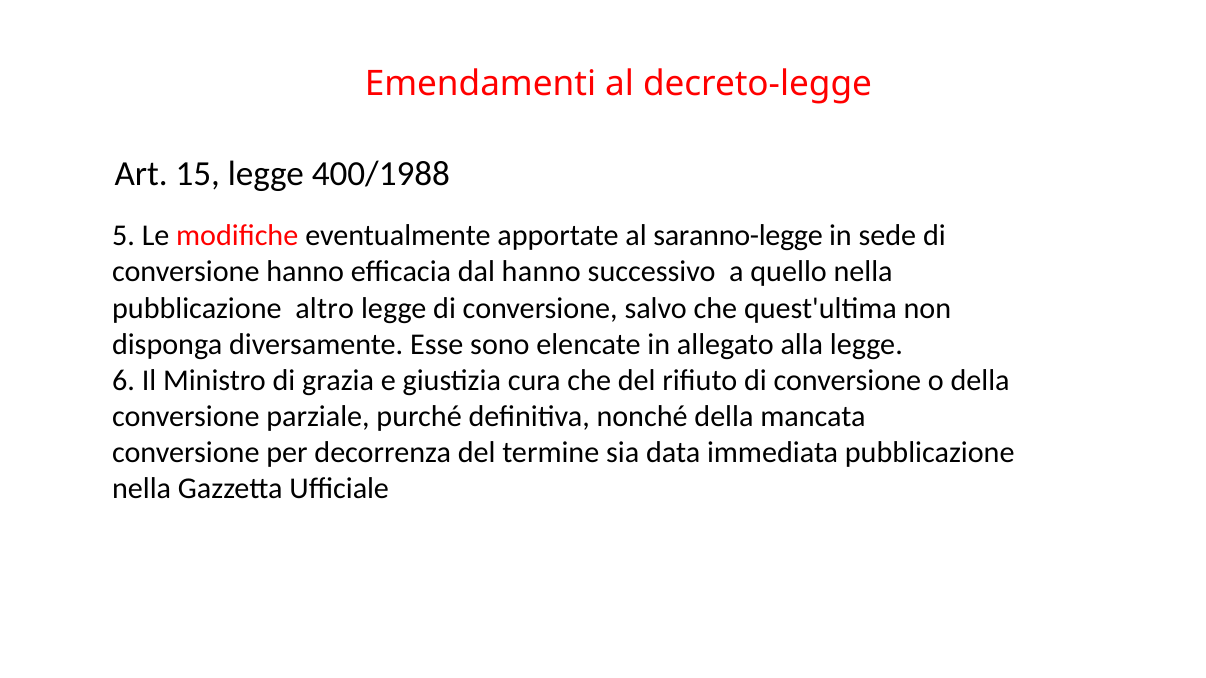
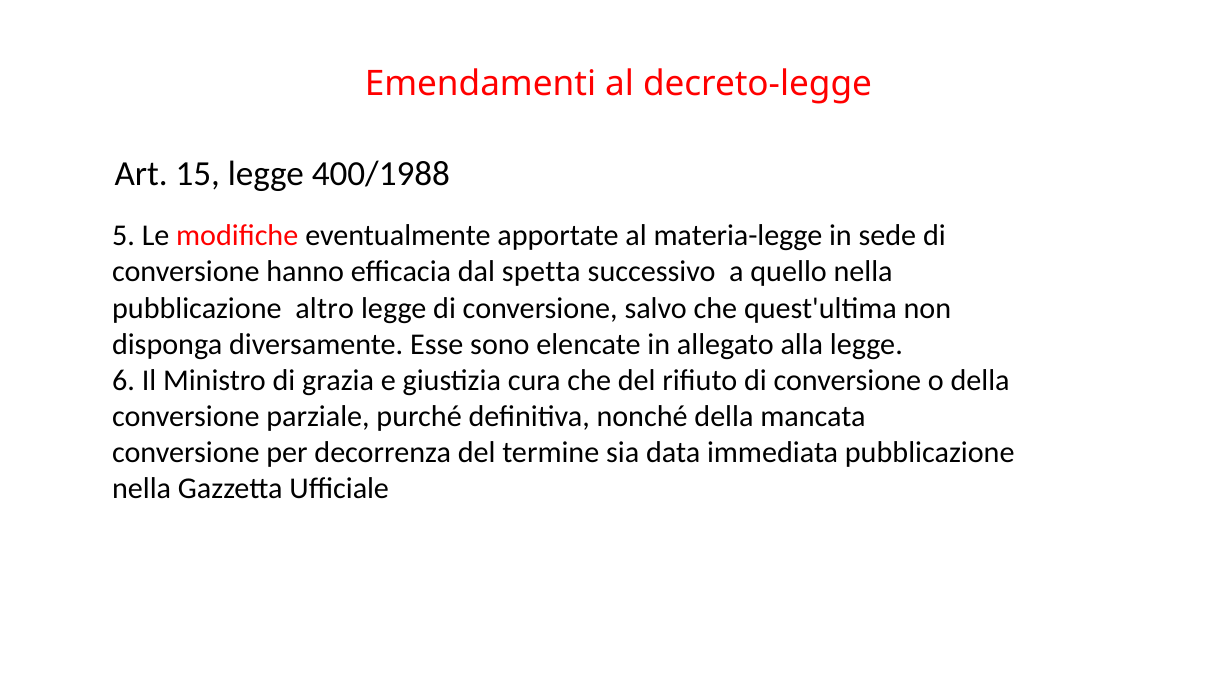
saranno-legge: saranno-legge -> materia-legge
dal hanno: hanno -> spetta
